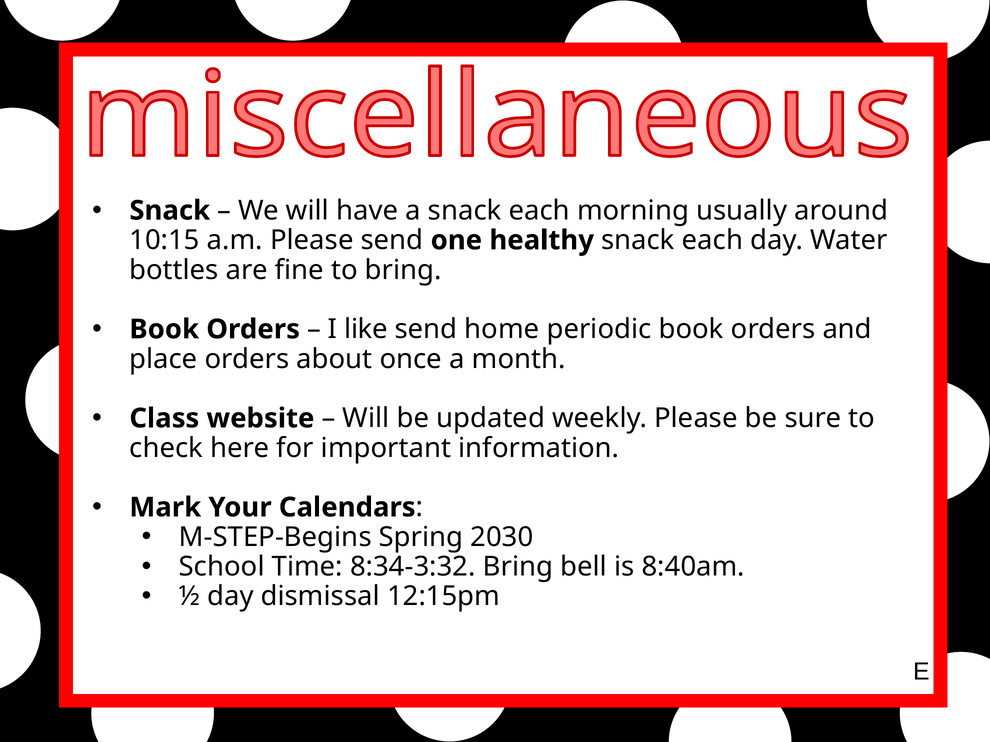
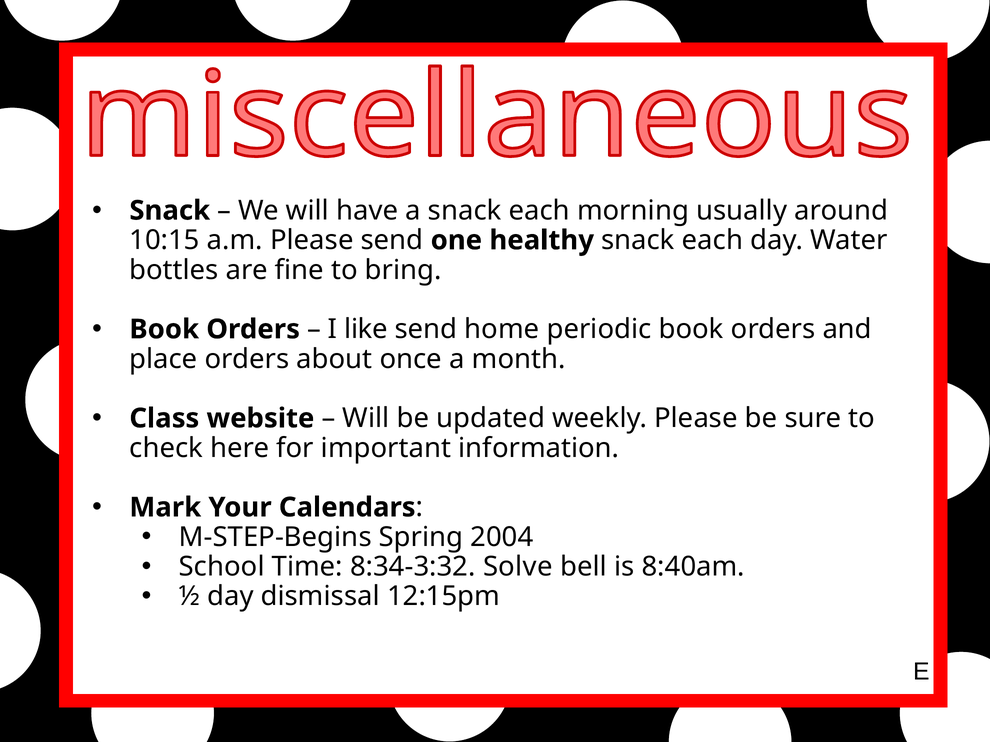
2030: 2030 -> 2004
8:34-3:32 Bring: Bring -> Solve
